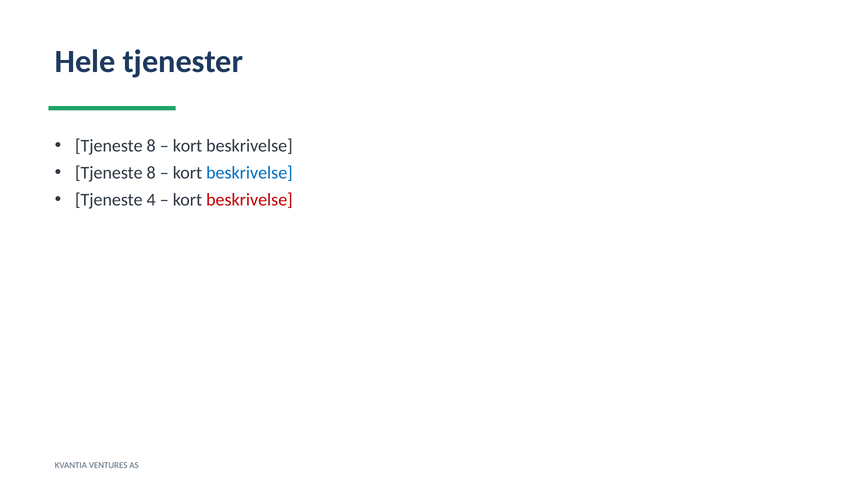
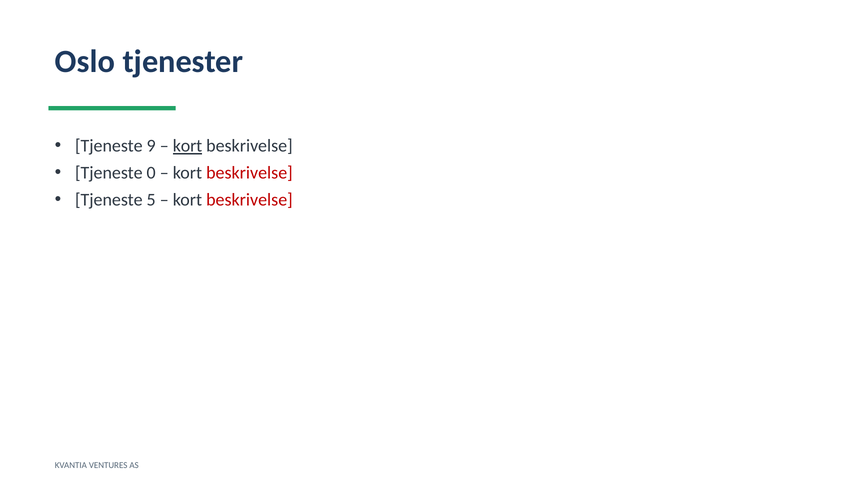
Hele: Hele -> Oslo
8 at (151, 146): 8 -> 9
kort at (188, 146) underline: none -> present
8 at (151, 173): 8 -> 0
beskrivelse at (249, 173) colour: blue -> red
4: 4 -> 5
